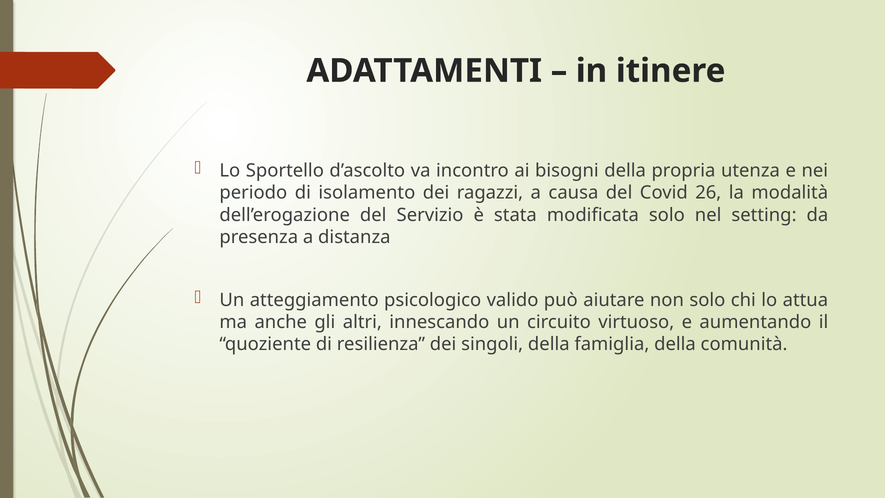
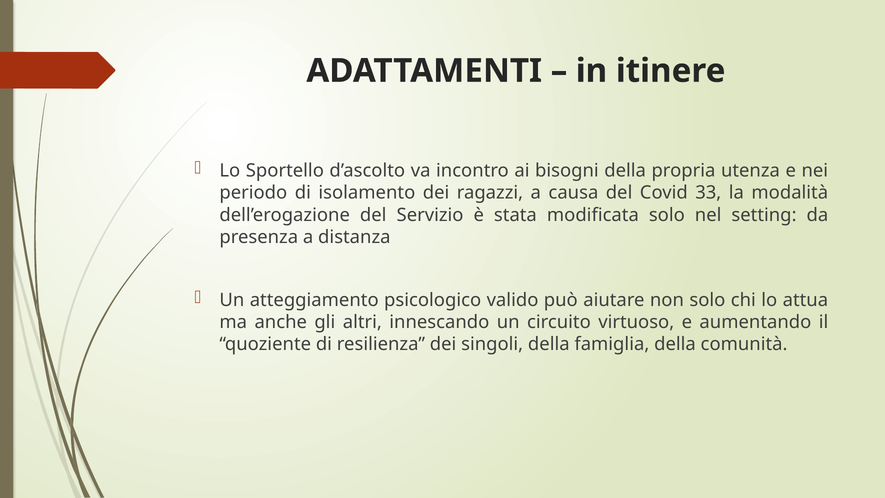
26: 26 -> 33
